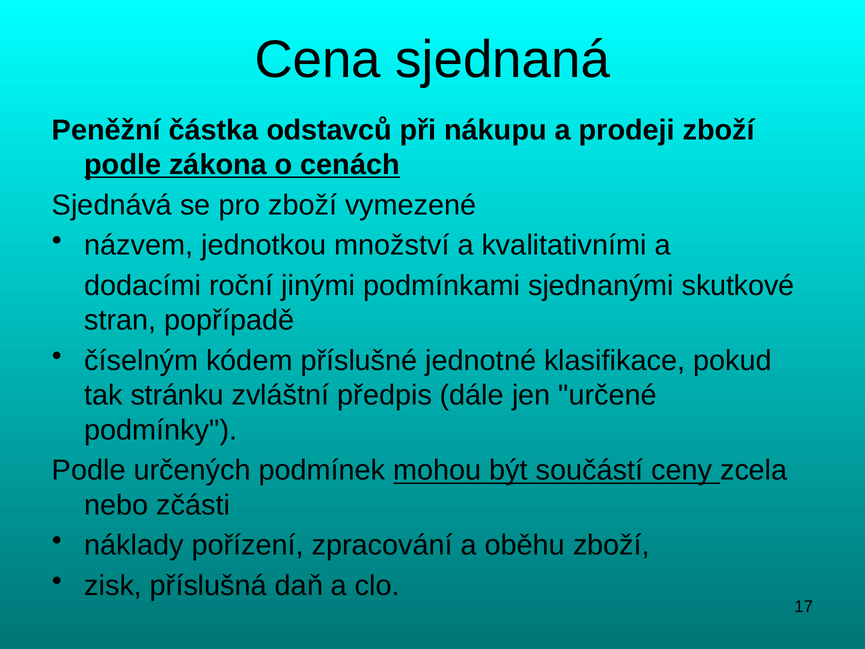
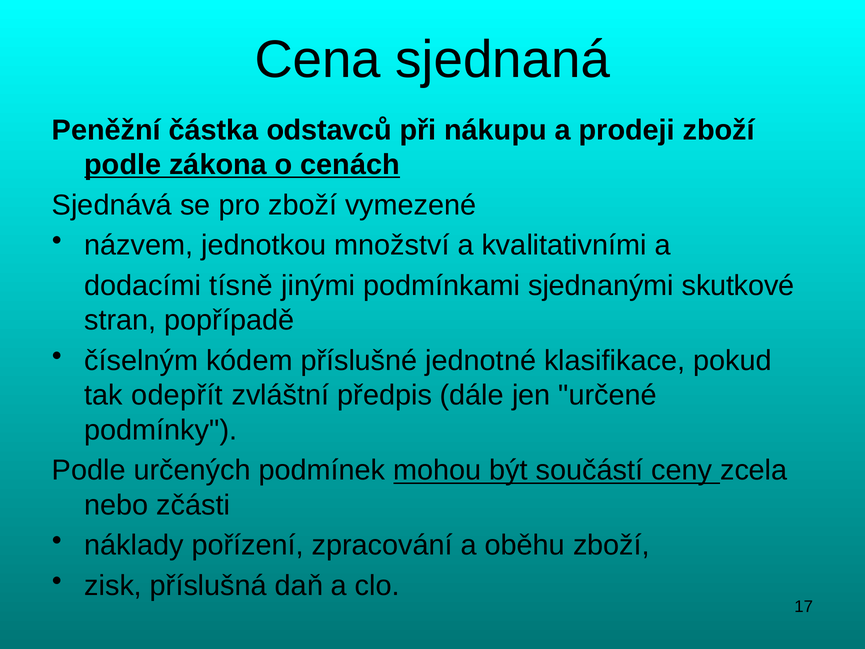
roční: roční -> tísně
stránku: stránku -> odepřít
